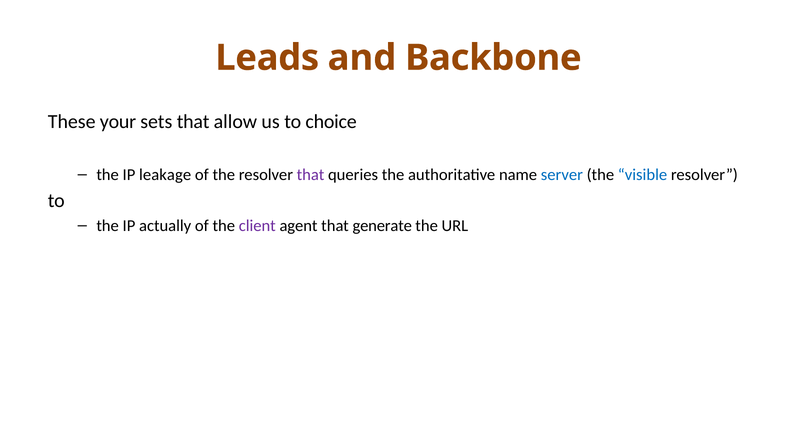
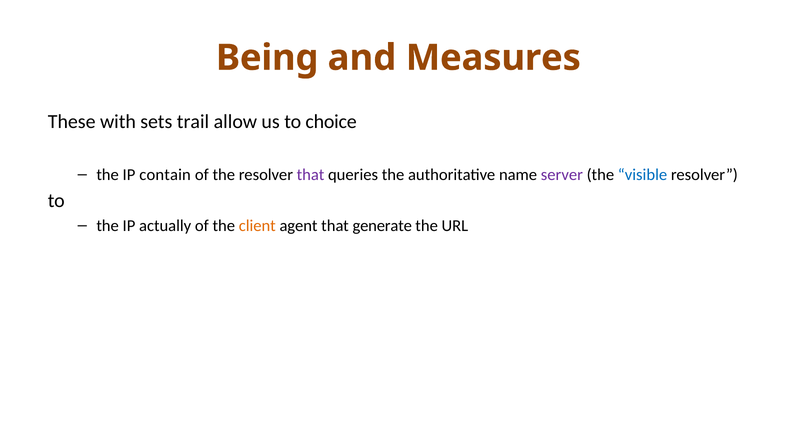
Leads: Leads -> Being
Backbone: Backbone -> Measures
your: your -> with
sets that: that -> trail
leakage: leakage -> contain
server colour: blue -> purple
client colour: purple -> orange
